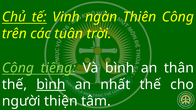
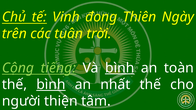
ngàn: ngàn -> đong
Công: Công -> Ngày
bình at (120, 68) underline: none -> present
thân: thân -> toàn
